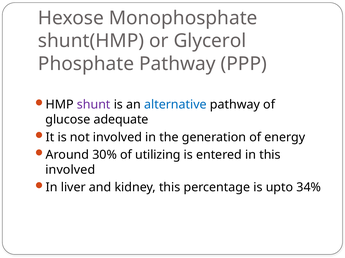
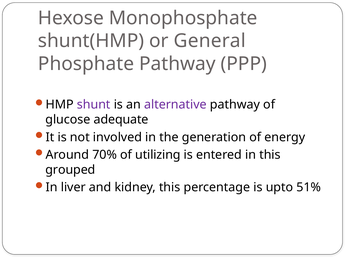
Glycerol: Glycerol -> General
alternative colour: blue -> purple
30%: 30% -> 70%
involved at (70, 170): involved -> grouped
34%: 34% -> 51%
